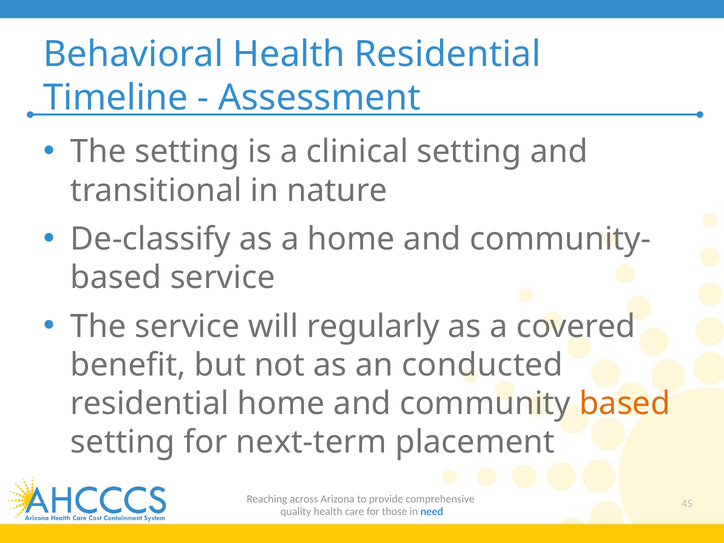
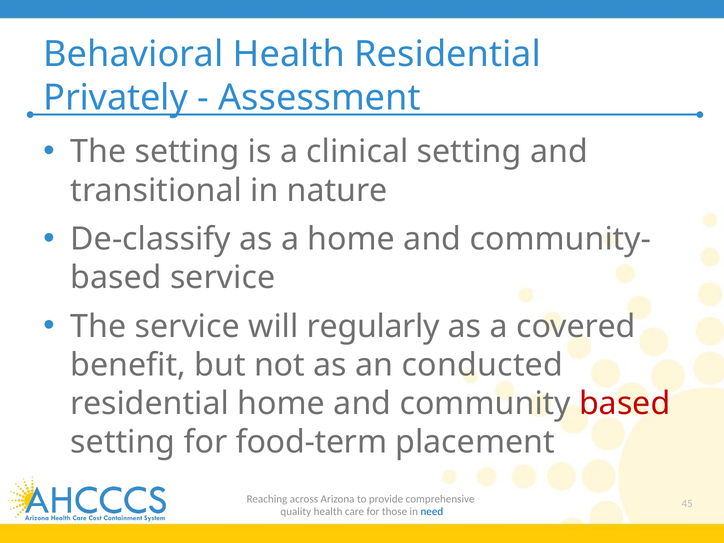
Timeline: Timeline -> Privately
based at (625, 404) colour: orange -> red
next-term: next-term -> food-term
